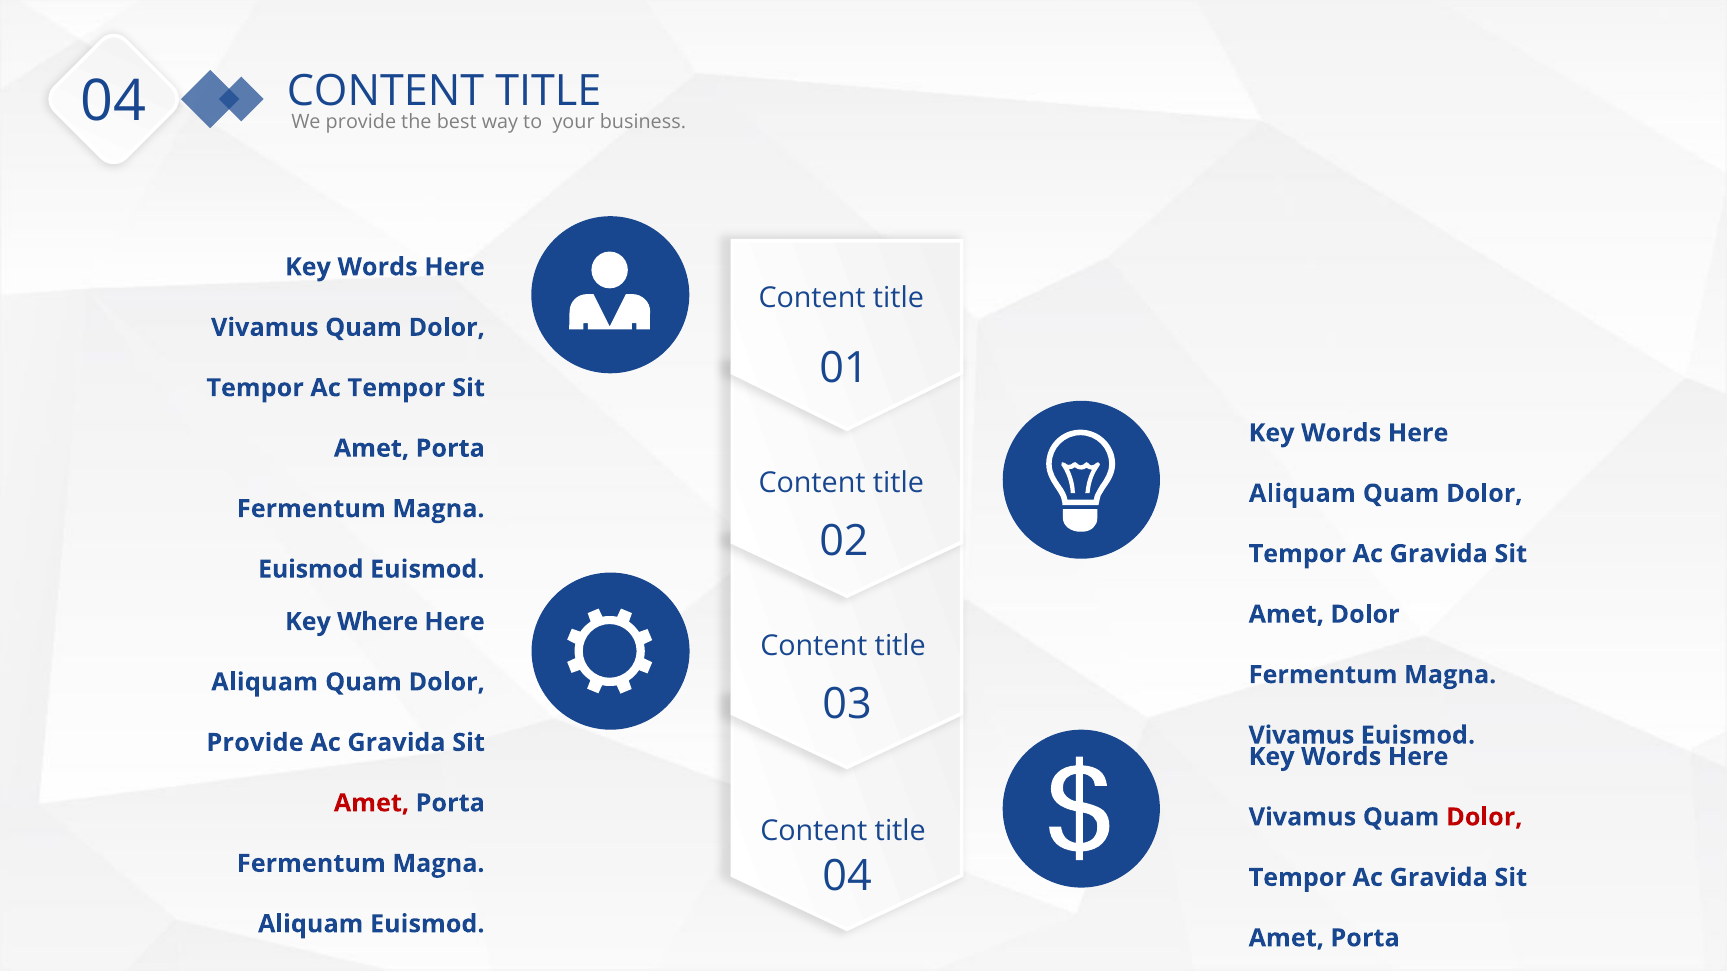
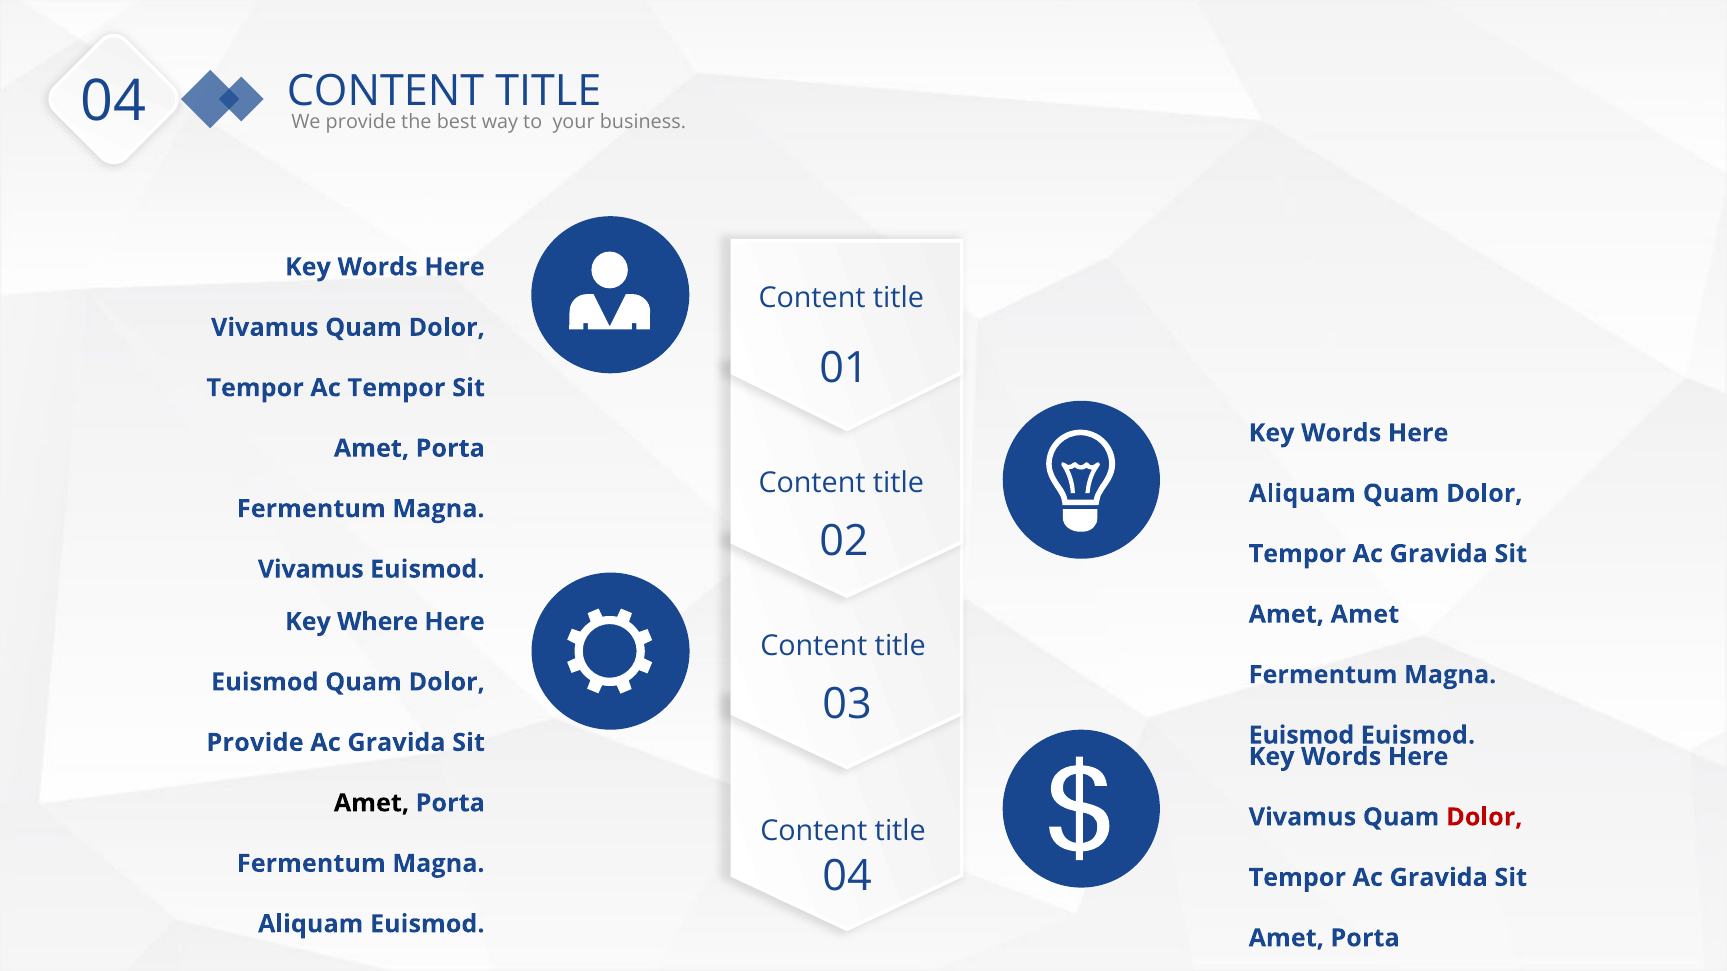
Euismod at (311, 570): Euismod -> Vivamus
Amet Dolor: Dolor -> Amet
Aliquam at (265, 682): Aliquam -> Euismod
Vivamus at (1301, 736): Vivamus -> Euismod
Amet at (371, 803) colour: red -> black
